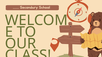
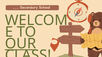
OUR underline: none -> present
